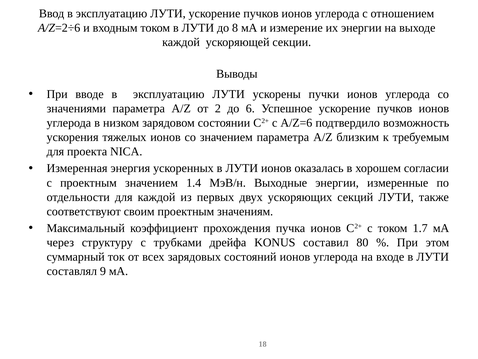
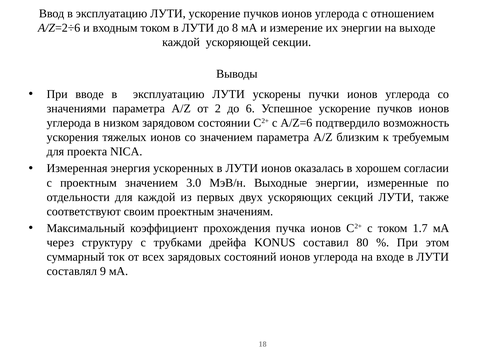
1.4: 1.4 -> 3.0
